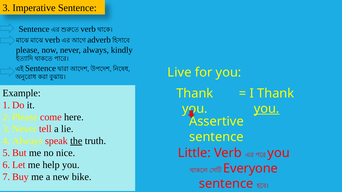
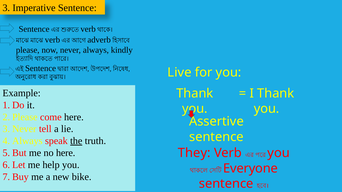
you at (267, 109) underline: present -> none
no nice: nice -> here
Little: Little -> They
